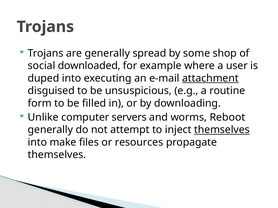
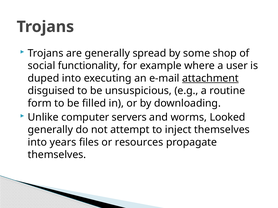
downloaded: downloaded -> functionality
Reboot: Reboot -> Looked
themselves at (222, 130) underline: present -> none
make: make -> years
